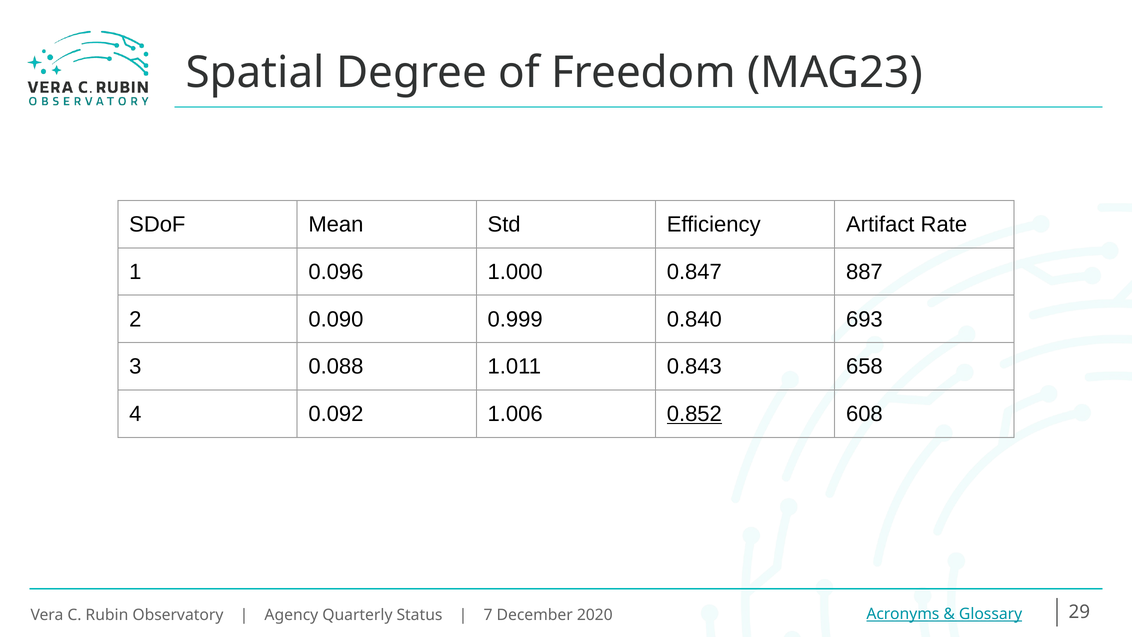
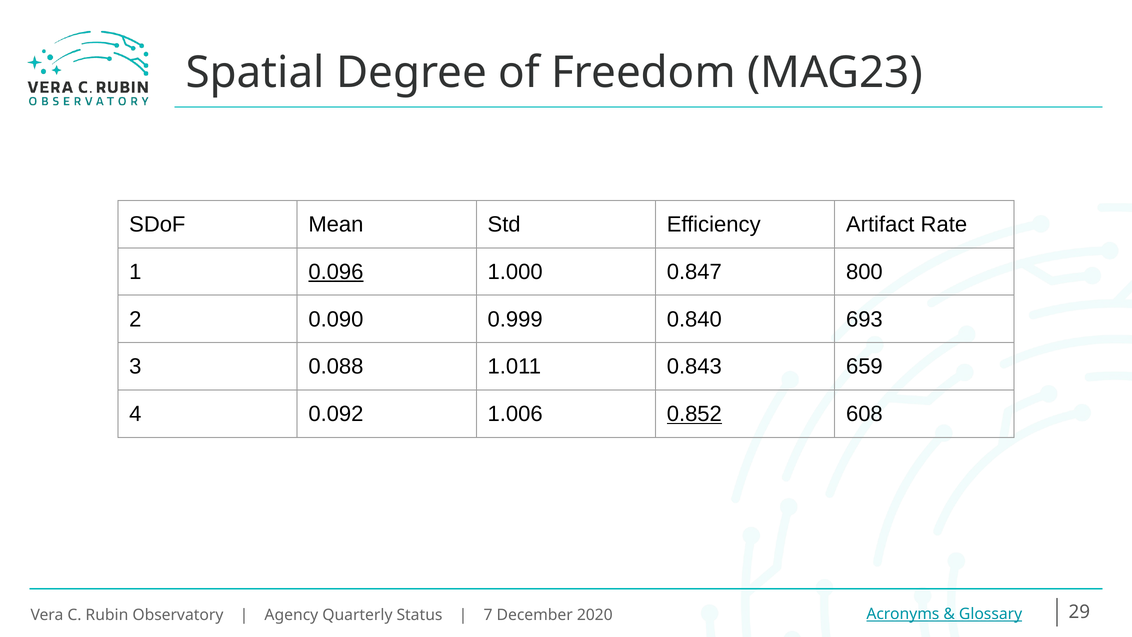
0.096 underline: none -> present
887: 887 -> 800
658: 658 -> 659
